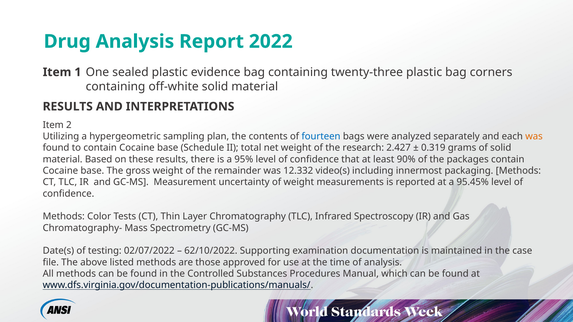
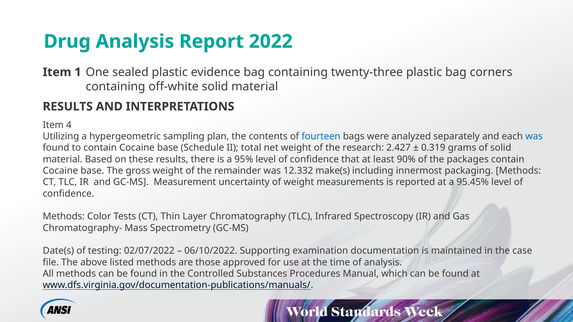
2: 2 -> 4
was at (534, 137) colour: orange -> blue
video(s: video(s -> make(s
62/10/2022: 62/10/2022 -> 06/10/2022
